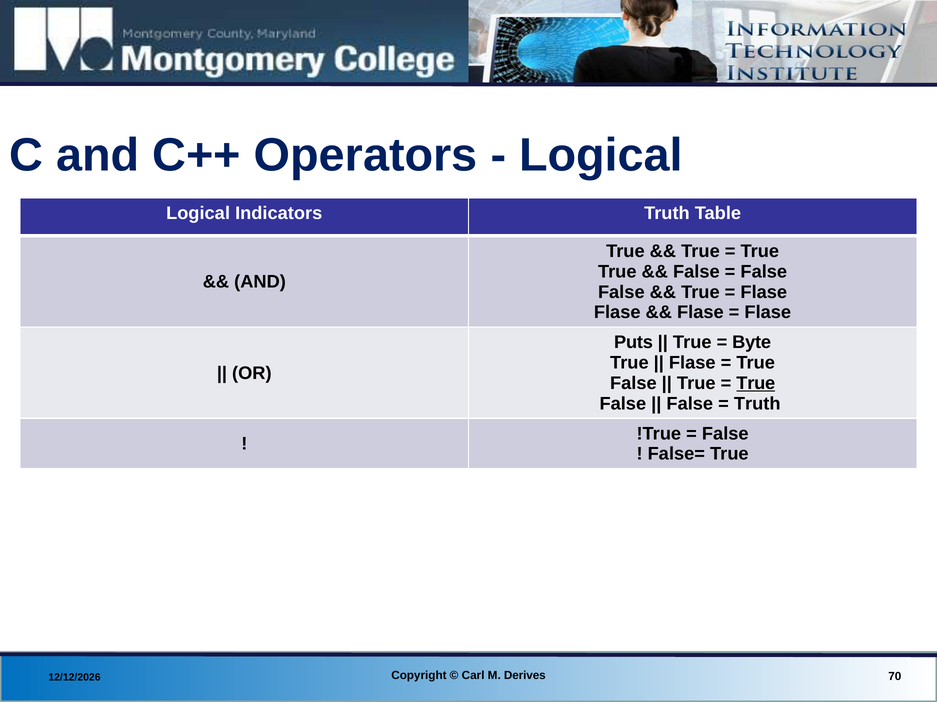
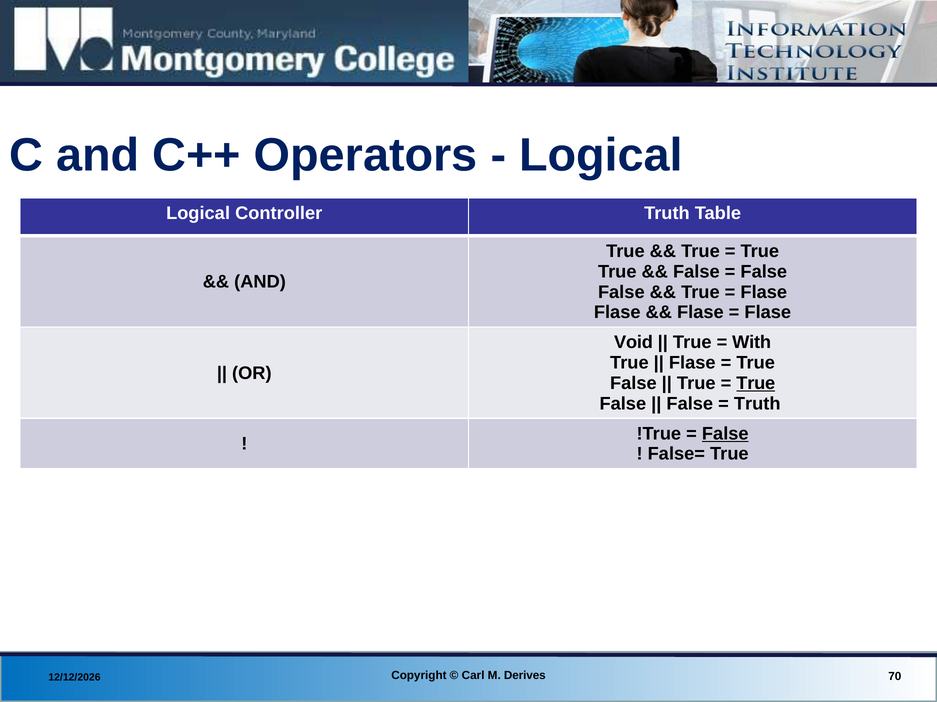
Indicators: Indicators -> Controller
Puts: Puts -> Void
Byte: Byte -> With
False at (725, 434) underline: none -> present
